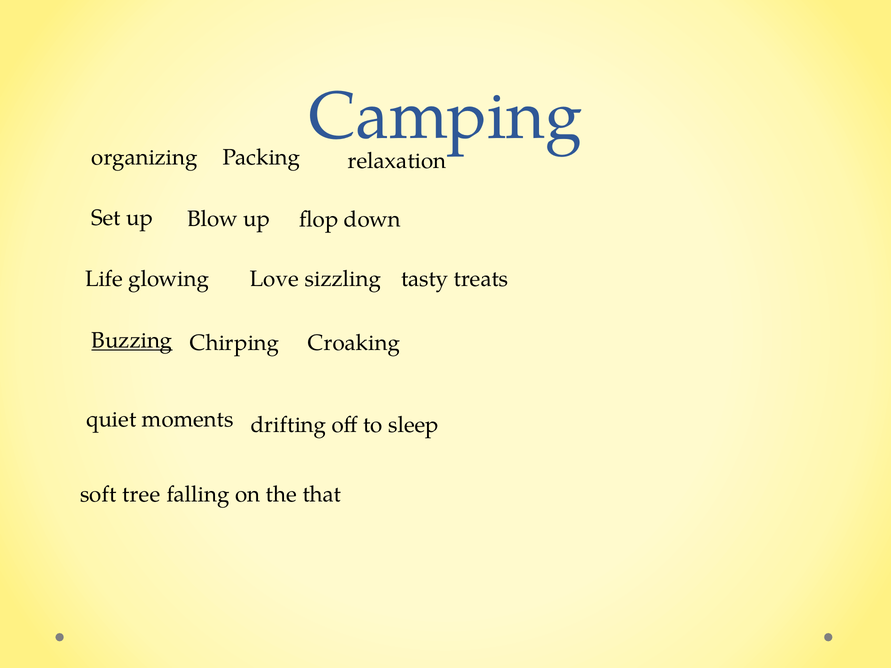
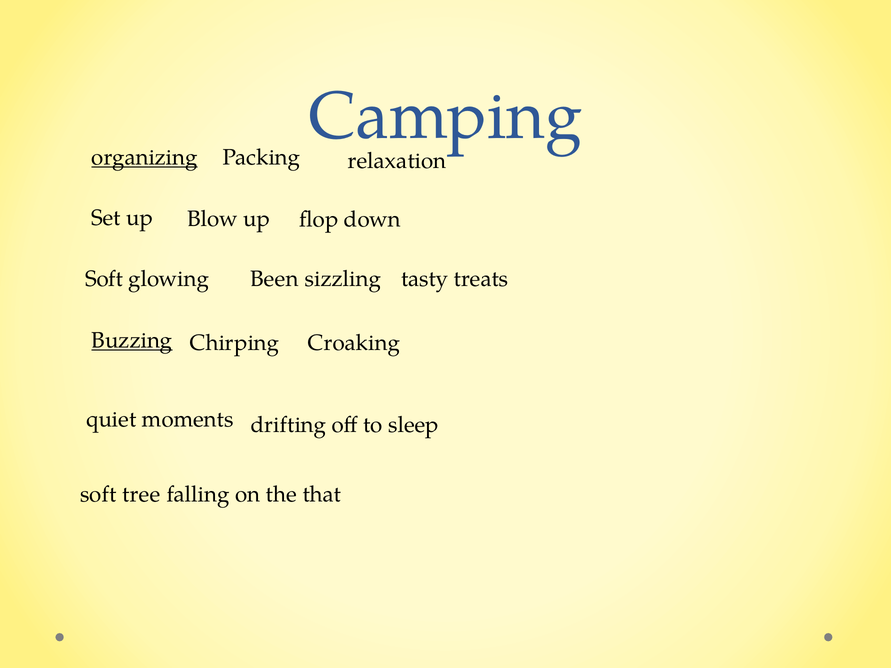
organizing underline: none -> present
Life at (104, 279): Life -> Soft
Love: Love -> Been
